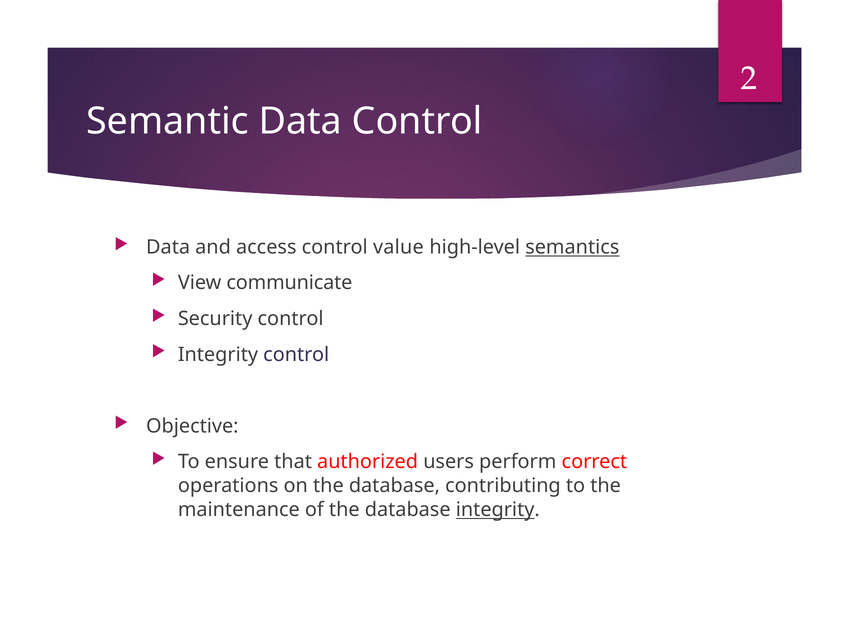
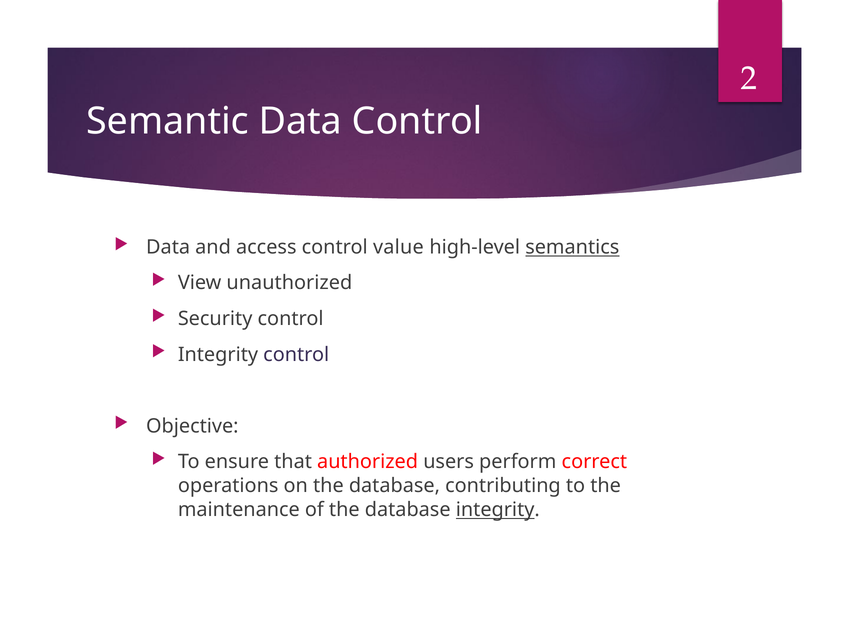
communicate: communicate -> unauthorized
